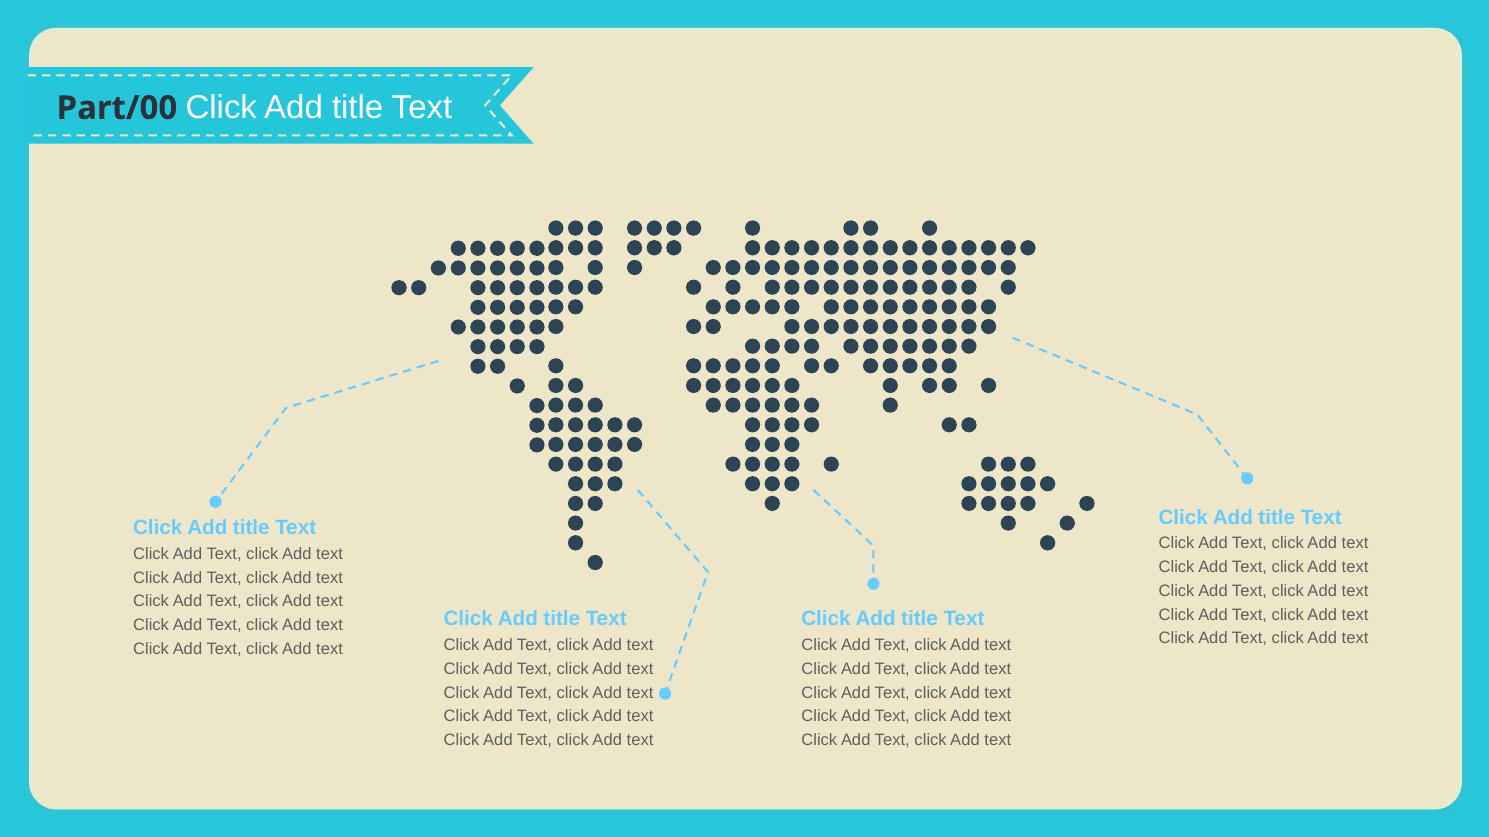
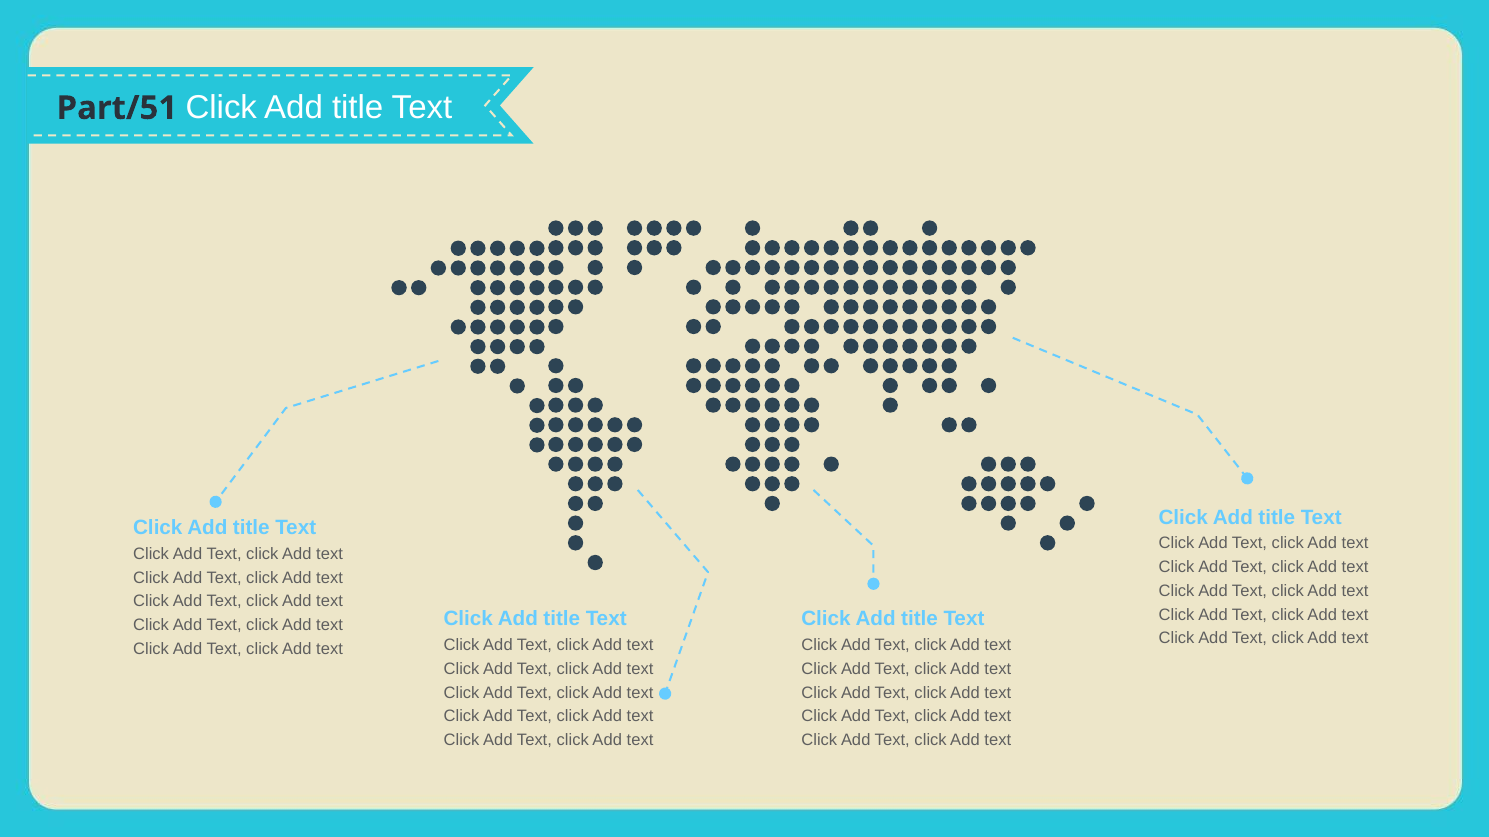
Part/00: Part/00 -> Part/51
